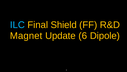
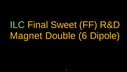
ILC colour: light blue -> light green
Shield: Shield -> Sweet
Update: Update -> Double
